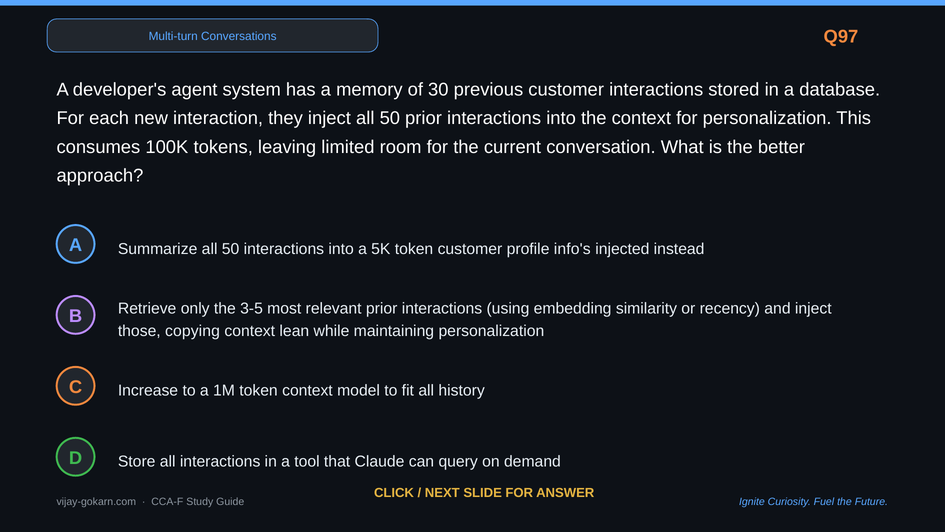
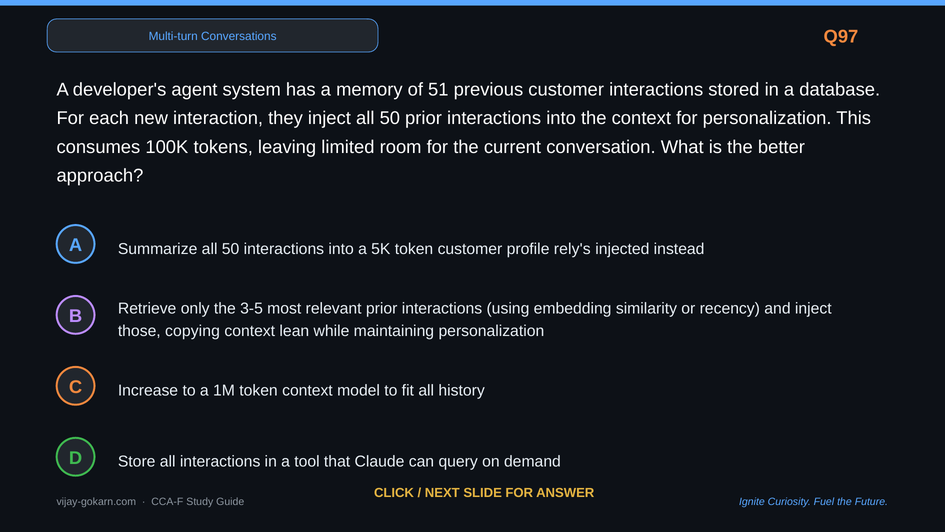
30: 30 -> 51
info's: info's -> rely's
